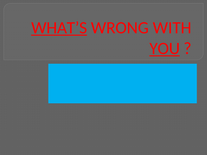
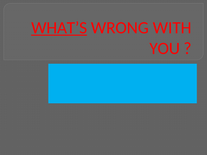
YOU underline: present -> none
